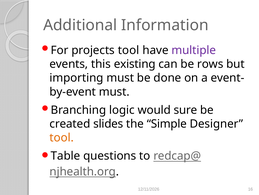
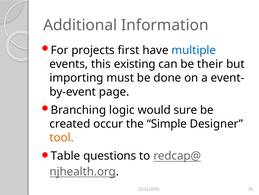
projects tool: tool -> first
multiple colour: purple -> blue
rows: rows -> their
must at (114, 91): must -> page
slides: slides -> occur
